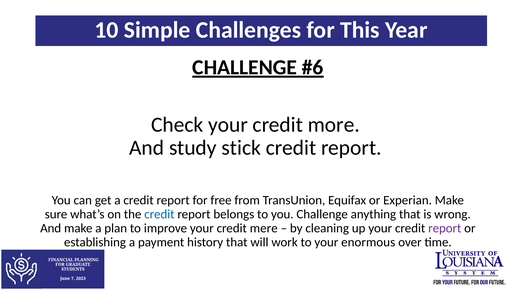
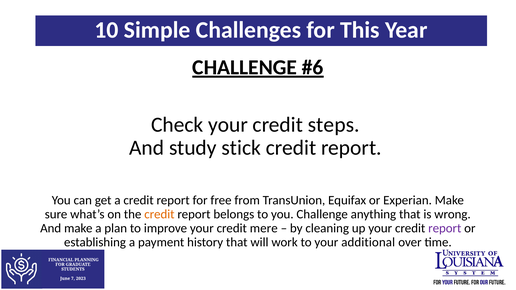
more: more -> steps
credit at (159, 214) colour: blue -> orange
enormous: enormous -> additional
